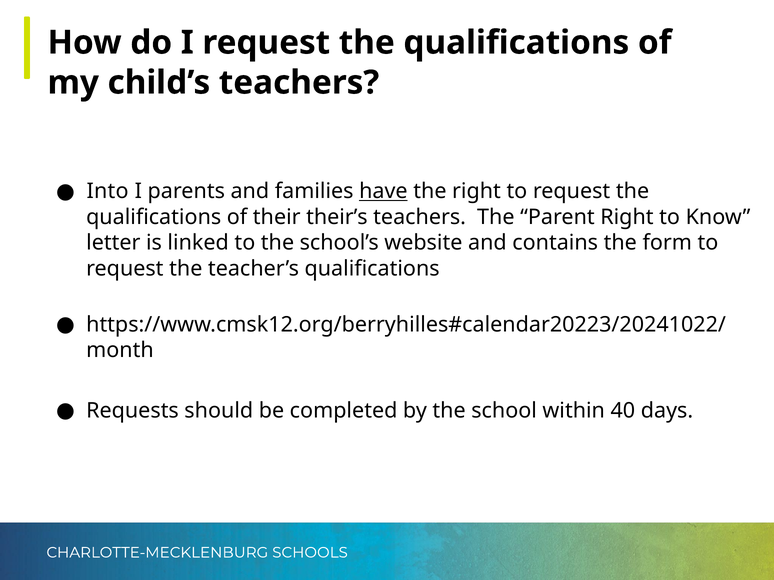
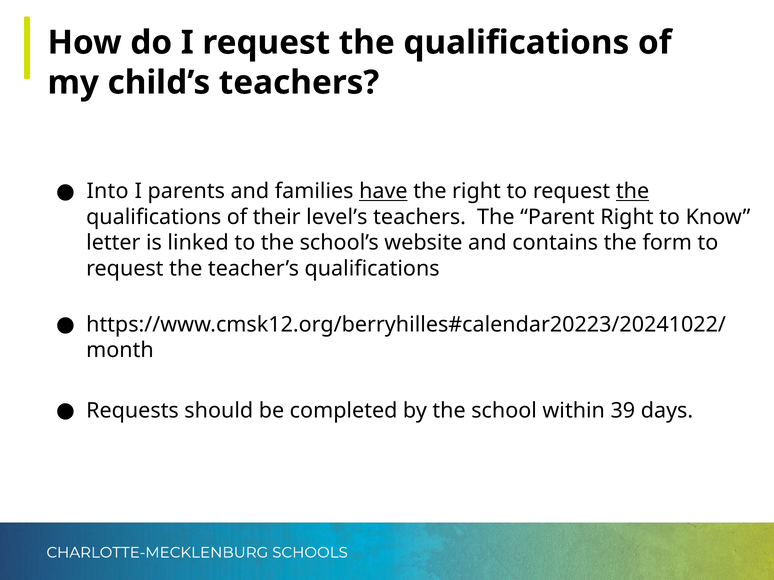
the at (633, 191) underline: none -> present
their’s: their’s -> level’s
40: 40 -> 39
